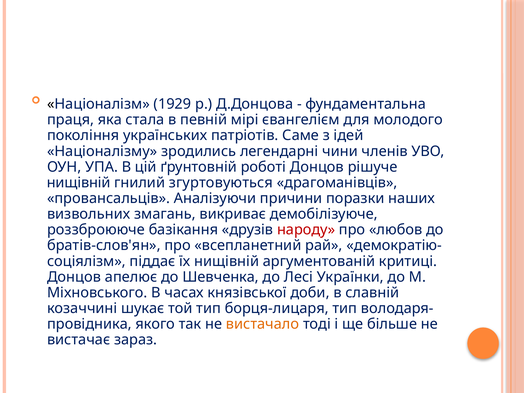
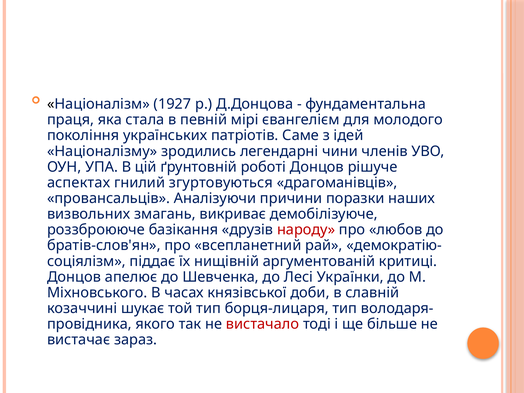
1929: 1929 -> 1927
нищівній at (79, 183): нищівній -> аспектах
вистачало colour: orange -> red
